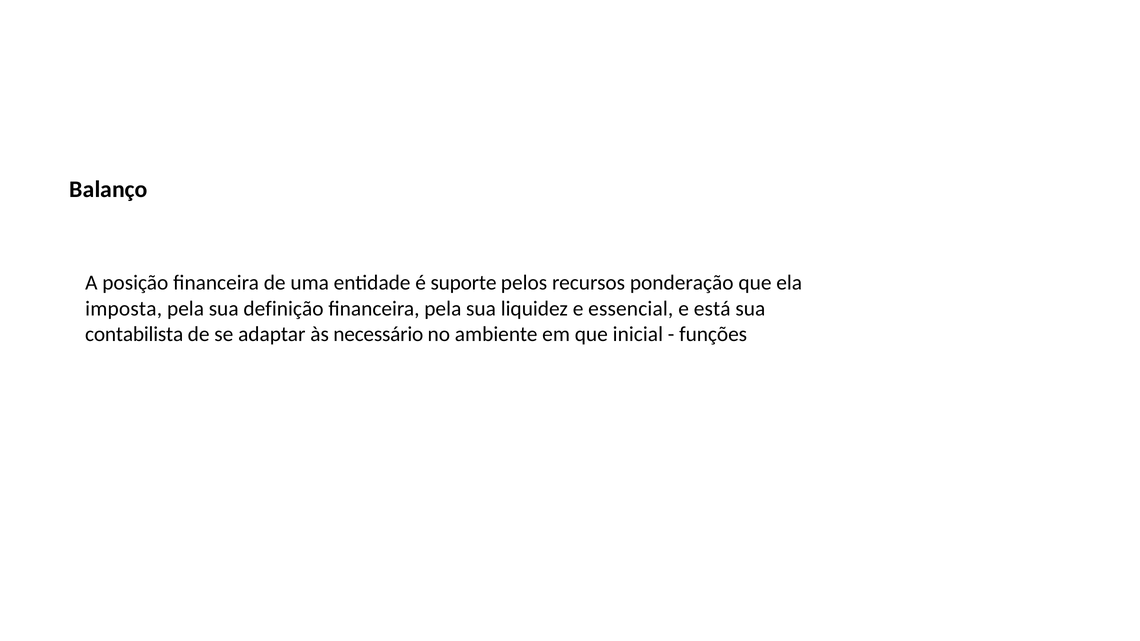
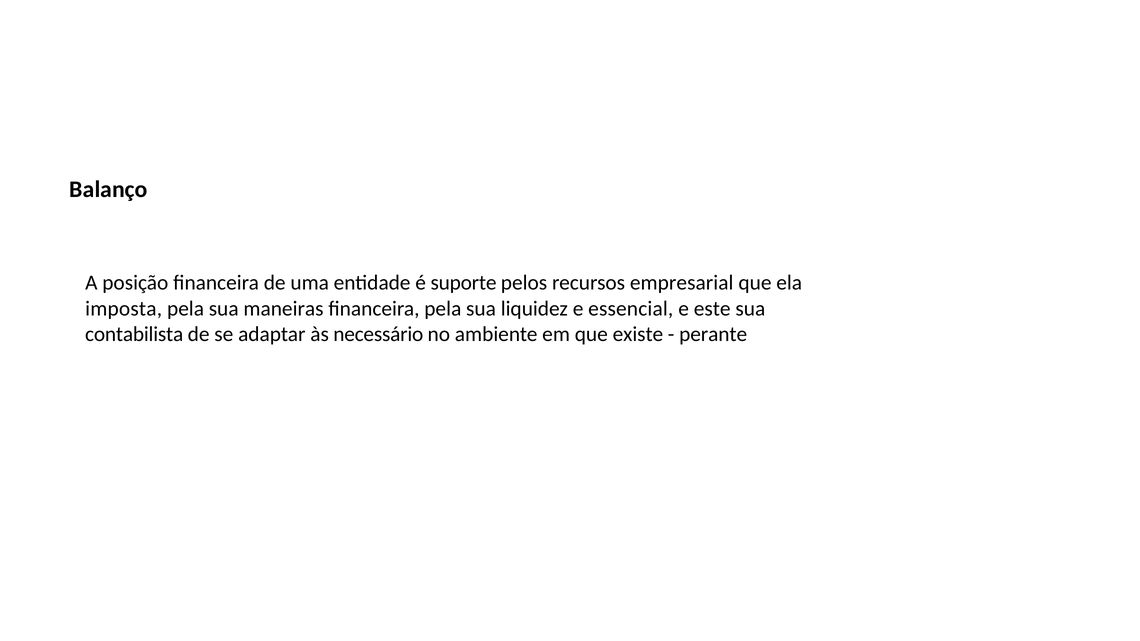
ponderação: ponderação -> empresarial
definição: definição -> maneiras
está: está -> este
inicial: inicial -> existe
funções: funções -> perante
